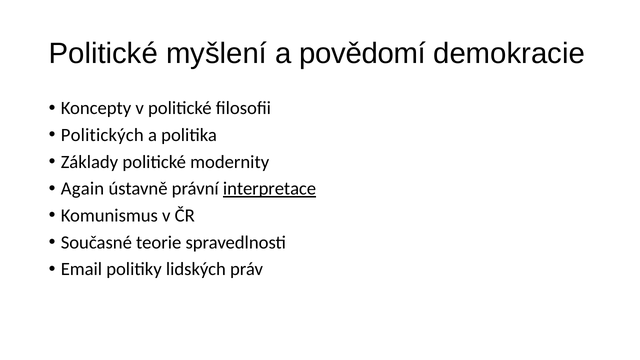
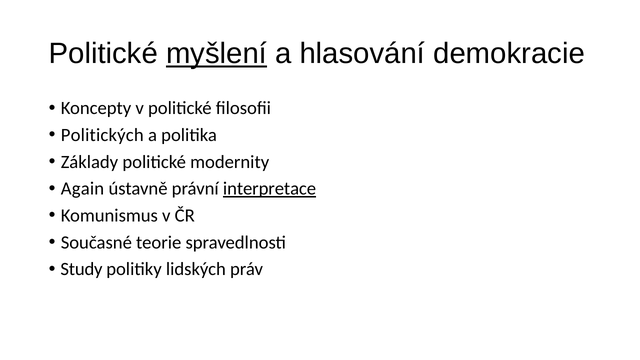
myšlení underline: none -> present
povědomí: povědomí -> hlasování
Email: Email -> Study
